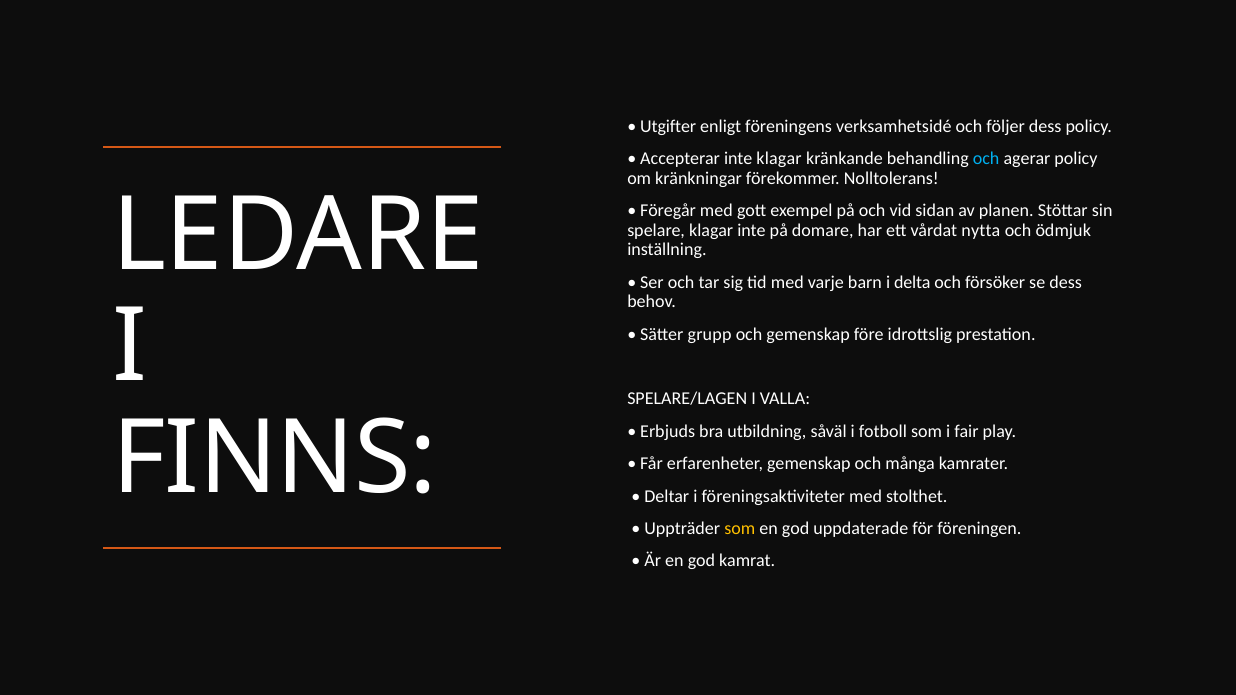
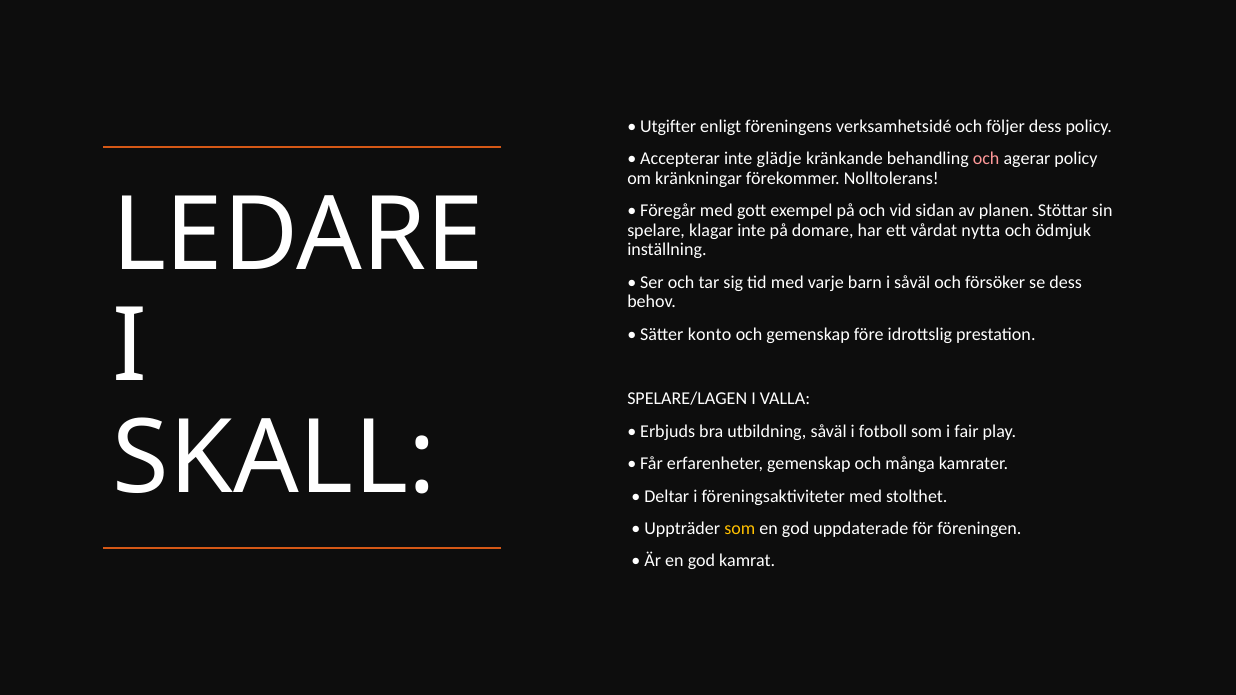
inte klagar: klagar -> glädje
och at (986, 159) colour: light blue -> pink
i delta: delta -> såväl
grupp: grupp -> konto
FINNS: FINNS -> SKALL
